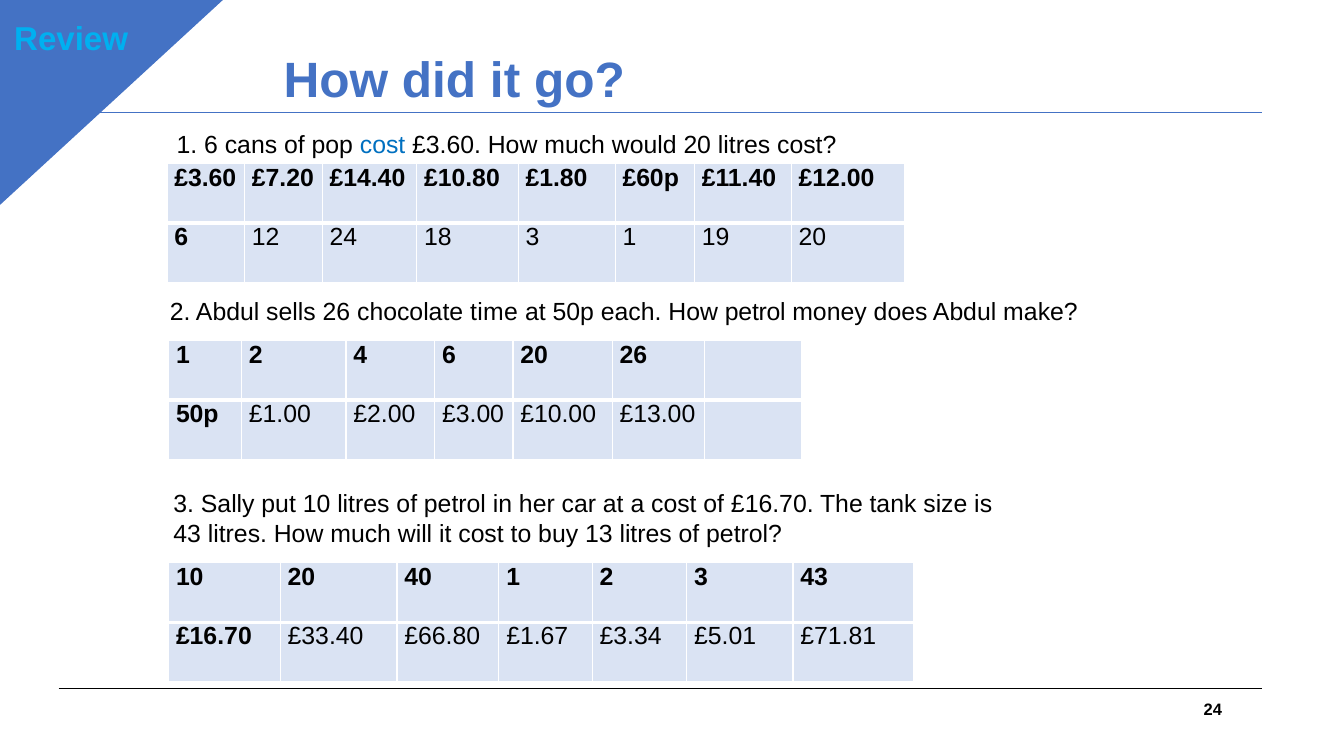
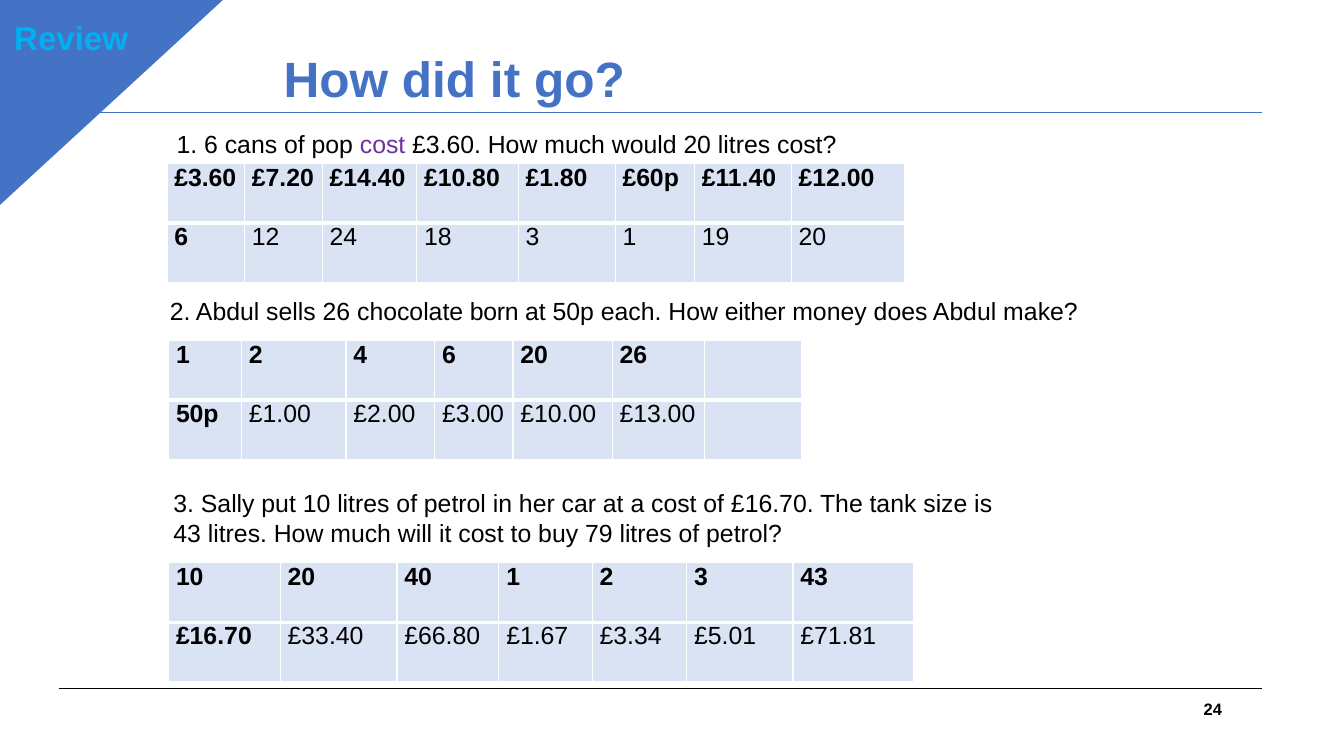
cost at (383, 145) colour: blue -> purple
time: time -> born
How petrol: petrol -> either
13: 13 -> 79
